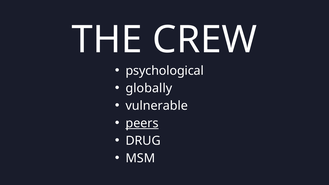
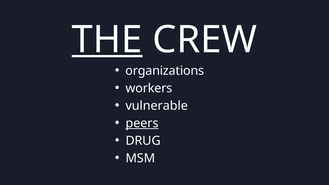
THE underline: none -> present
psychological: psychological -> organizations
globally: globally -> workers
